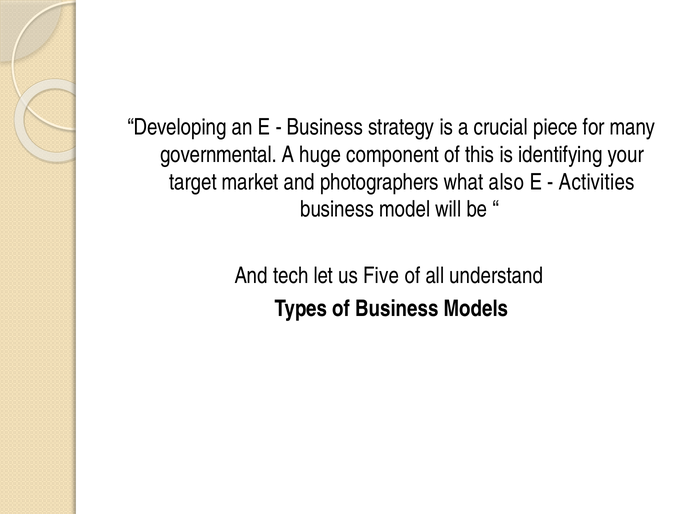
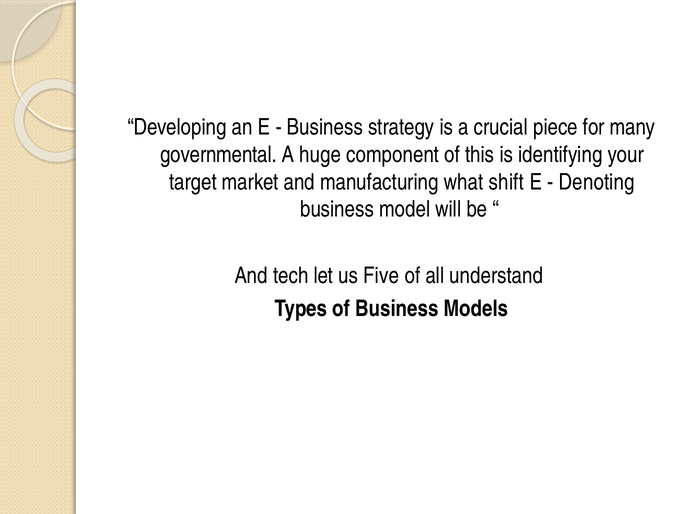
photographers: photographers -> manufacturing
also: also -> shift
Activities: Activities -> Denoting
